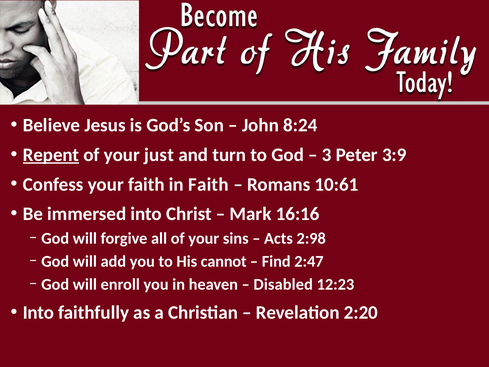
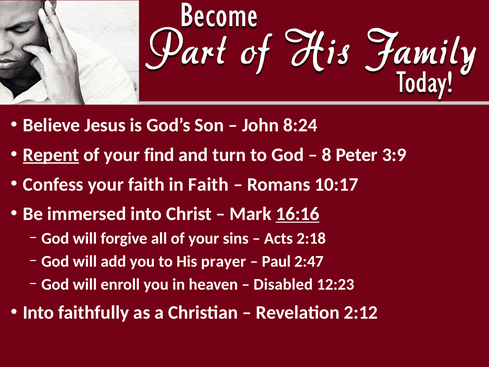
just: just -> find
3: 3 -> 8
10:61: 10:61 -> 10:17
16:16 underline: none -> present
2:98: 2:98 -> 2:18
cannot: cannot -> prayer
Find: Find -> Paul
2:20: 2:20 -> 2:12
